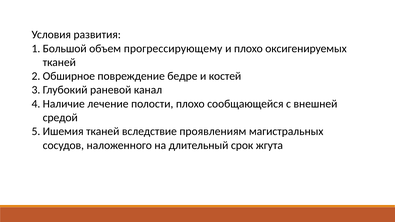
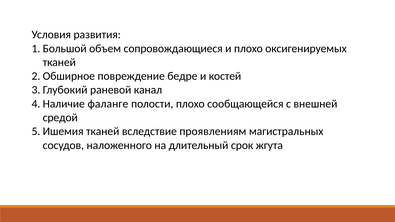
прогрессирующему: прогрессирующему -> сопровождающиеся
лечение: лечение -> фаланге
